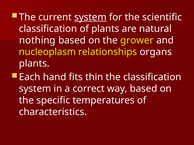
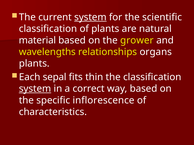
nothing: nothing -> material
nucleoplasm: nucleoplasm -> wavelengths
hand: hand -> sepal
system at (35, 89) underline: none -> present
temperatures: temperatures -> inflorescence
